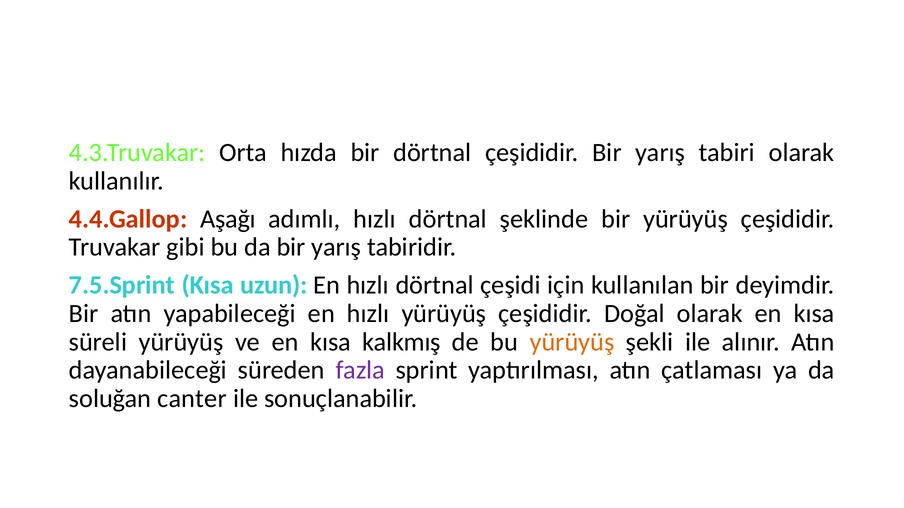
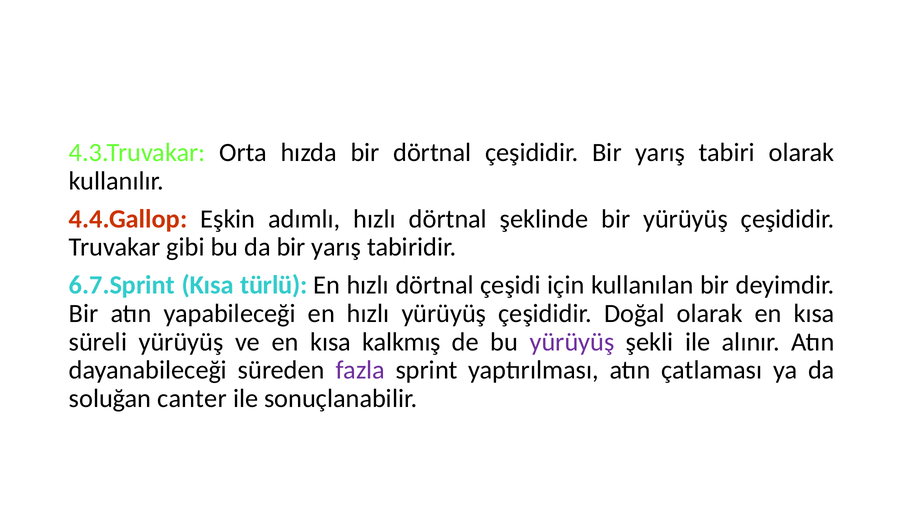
Aşağı: Aşağı -> Eşkin
7.5.Sprint: 7.5.Sprint -> 6.7.Sprint
uzun: uzun -> türlü
yürüyüş at (572, 342) colour: orange -> purple
